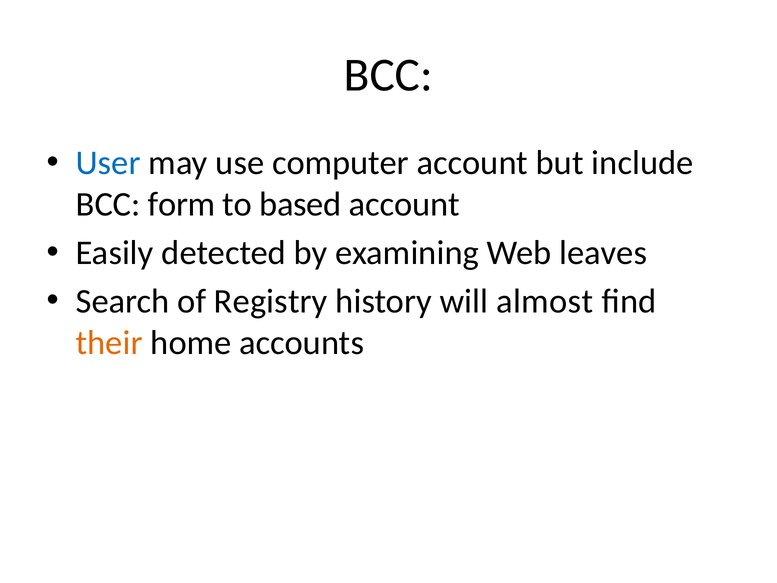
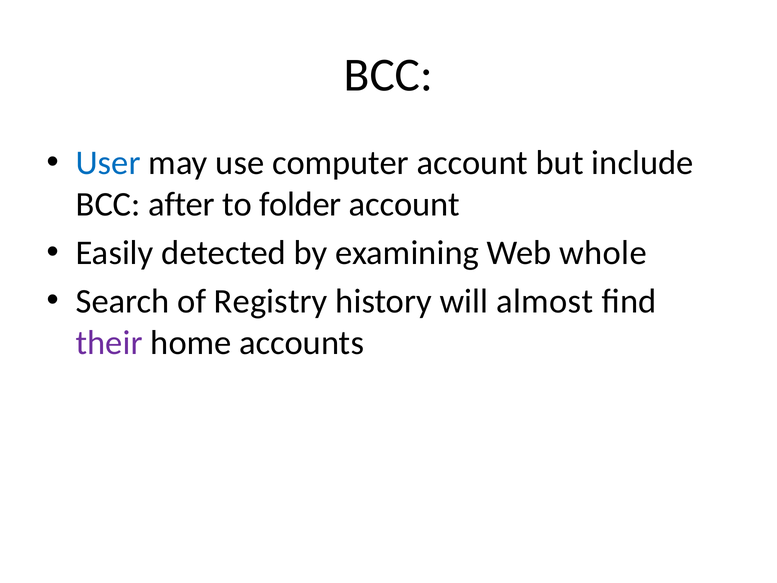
form: form -> after
based: based -> folder
leaves: leaves -> whole
their colour: orange -> purple
